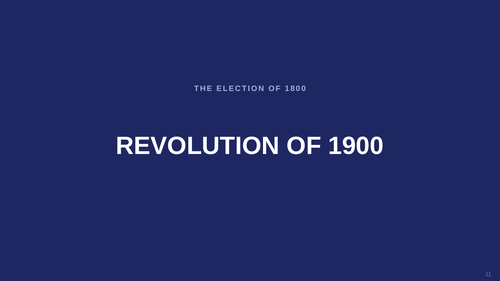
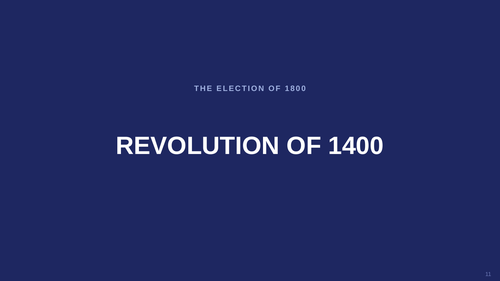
1900: 1900 -> 1400
